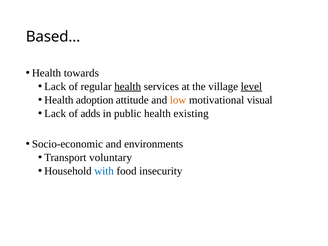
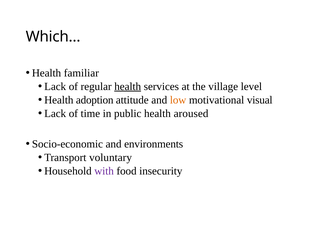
Based…: Based… -> Which…
towards: towards -> familiar
level underline: present -> none
adds: adds -> time
existing: existing -> aroused
with colour: blue -> purple
